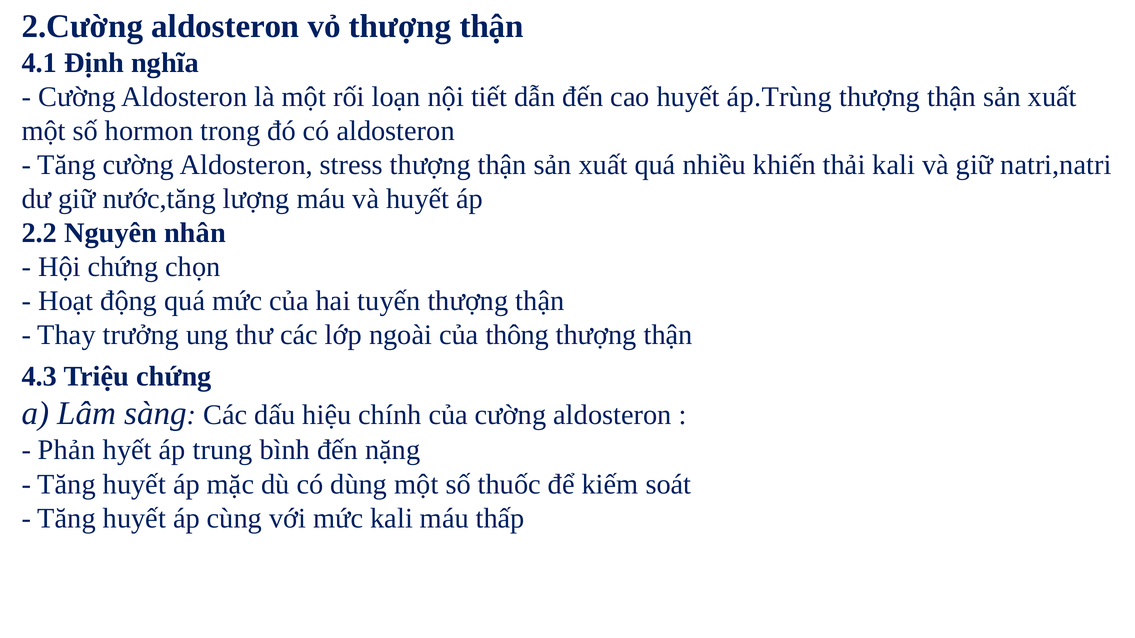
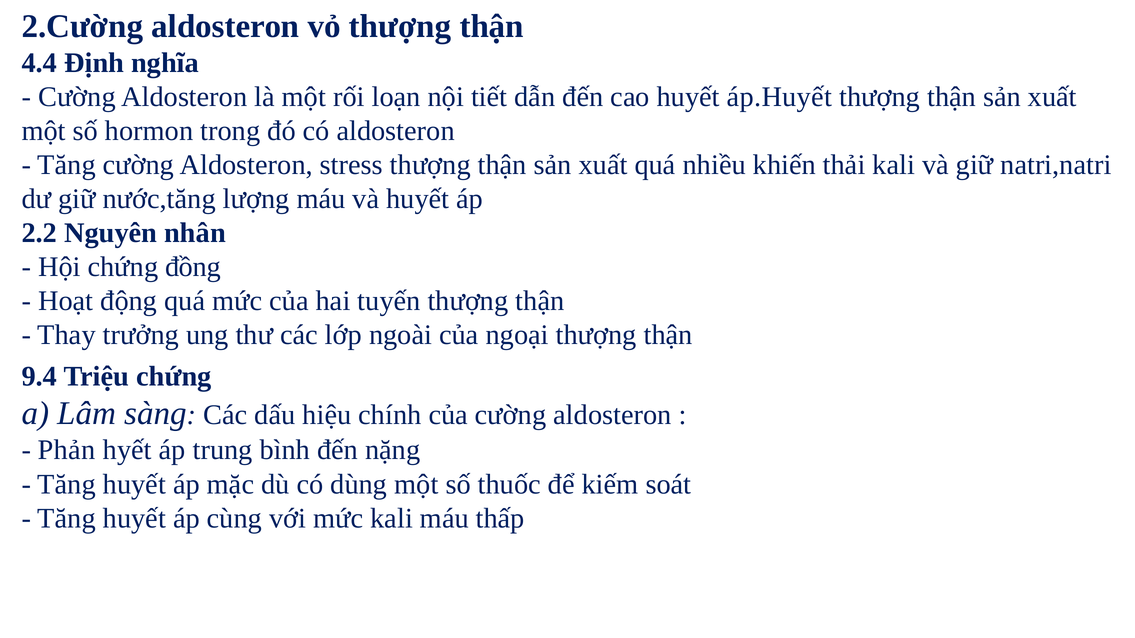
4.1: 4.1 -> 4.4
áp.Trùng: áp.Trùng -> áp.Huyết
chọn: chọn -> đồng
thông: thông -> ngoại
4.3: 4.3 -> 9.4
